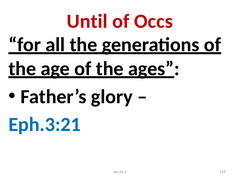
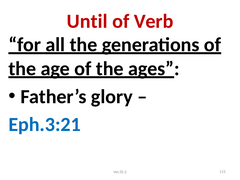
Occs: Occs -> Verb
